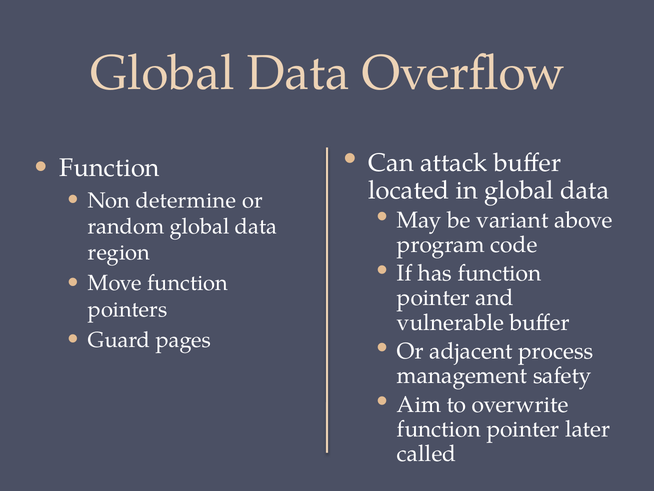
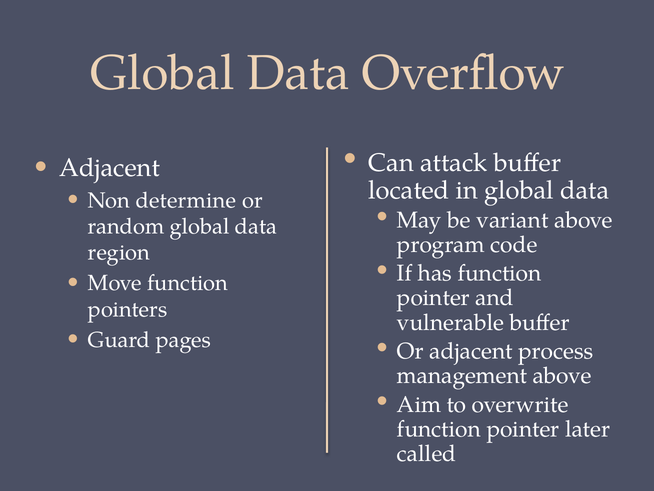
Function at (110, 168): Function -> Adjacent
management safety: safety -> above
